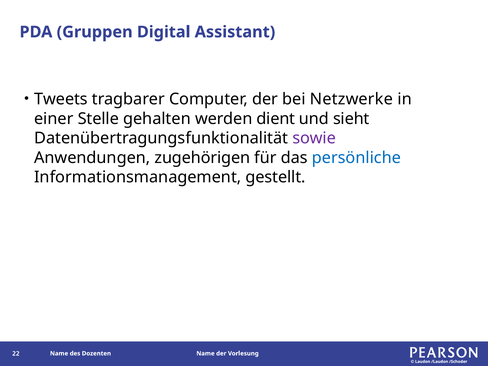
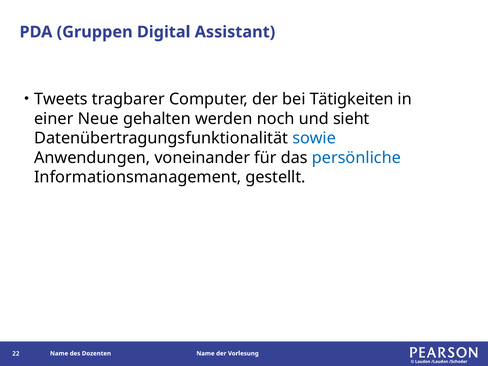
Netzwerke: Netzwerke -> Tätigkeiten
Stelle: Stelle -> Neue
dient: dient -> noch
sowie colour: purple -> blue
zugehörigen: zugehörigen -> voneinander
